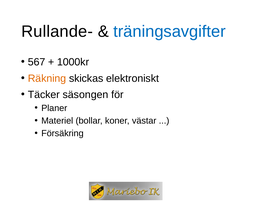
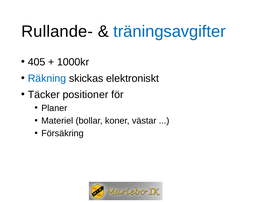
567: 567 -> 405
Räkning colour: orange -> blue
säsongen: säsongen -> positioner
